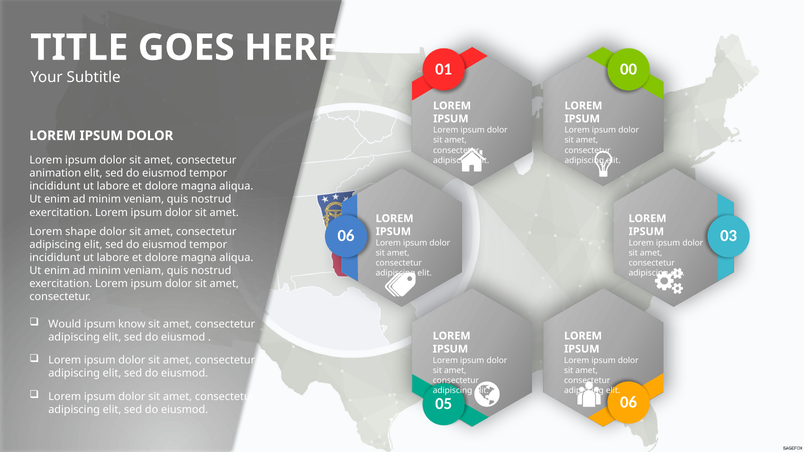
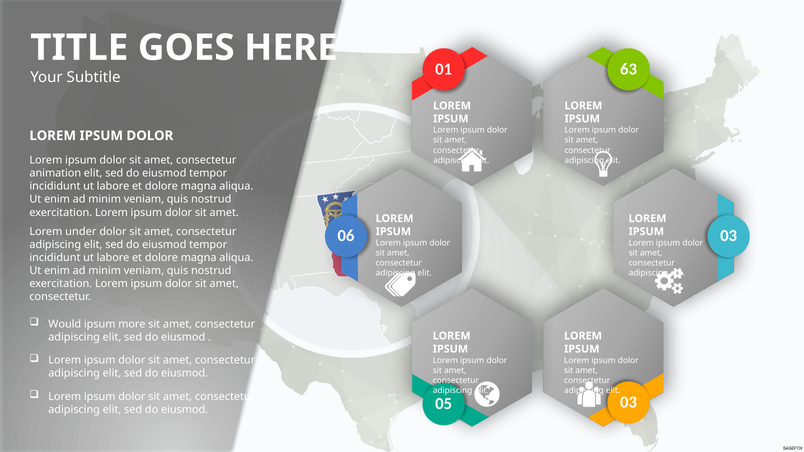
00: 00 -> 63
shape: shape -> under
know: know -> more
05 06: 06 -> 03
